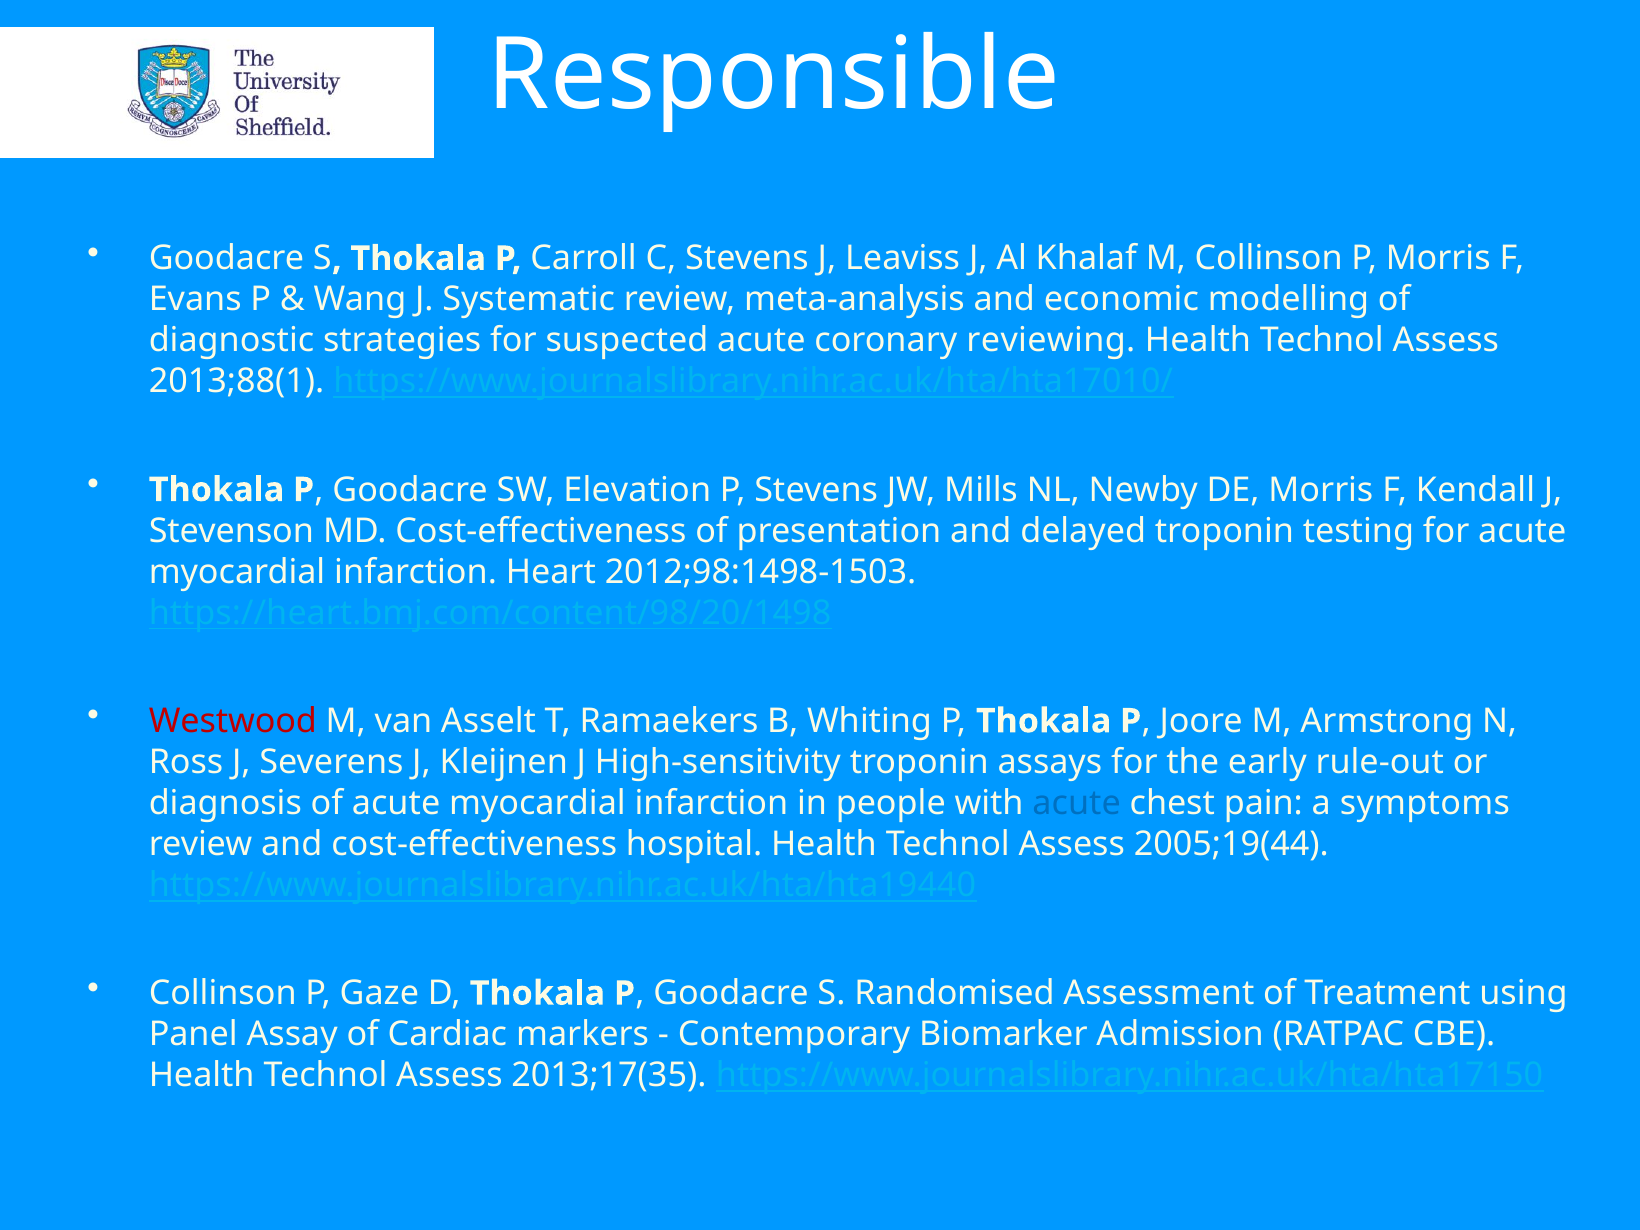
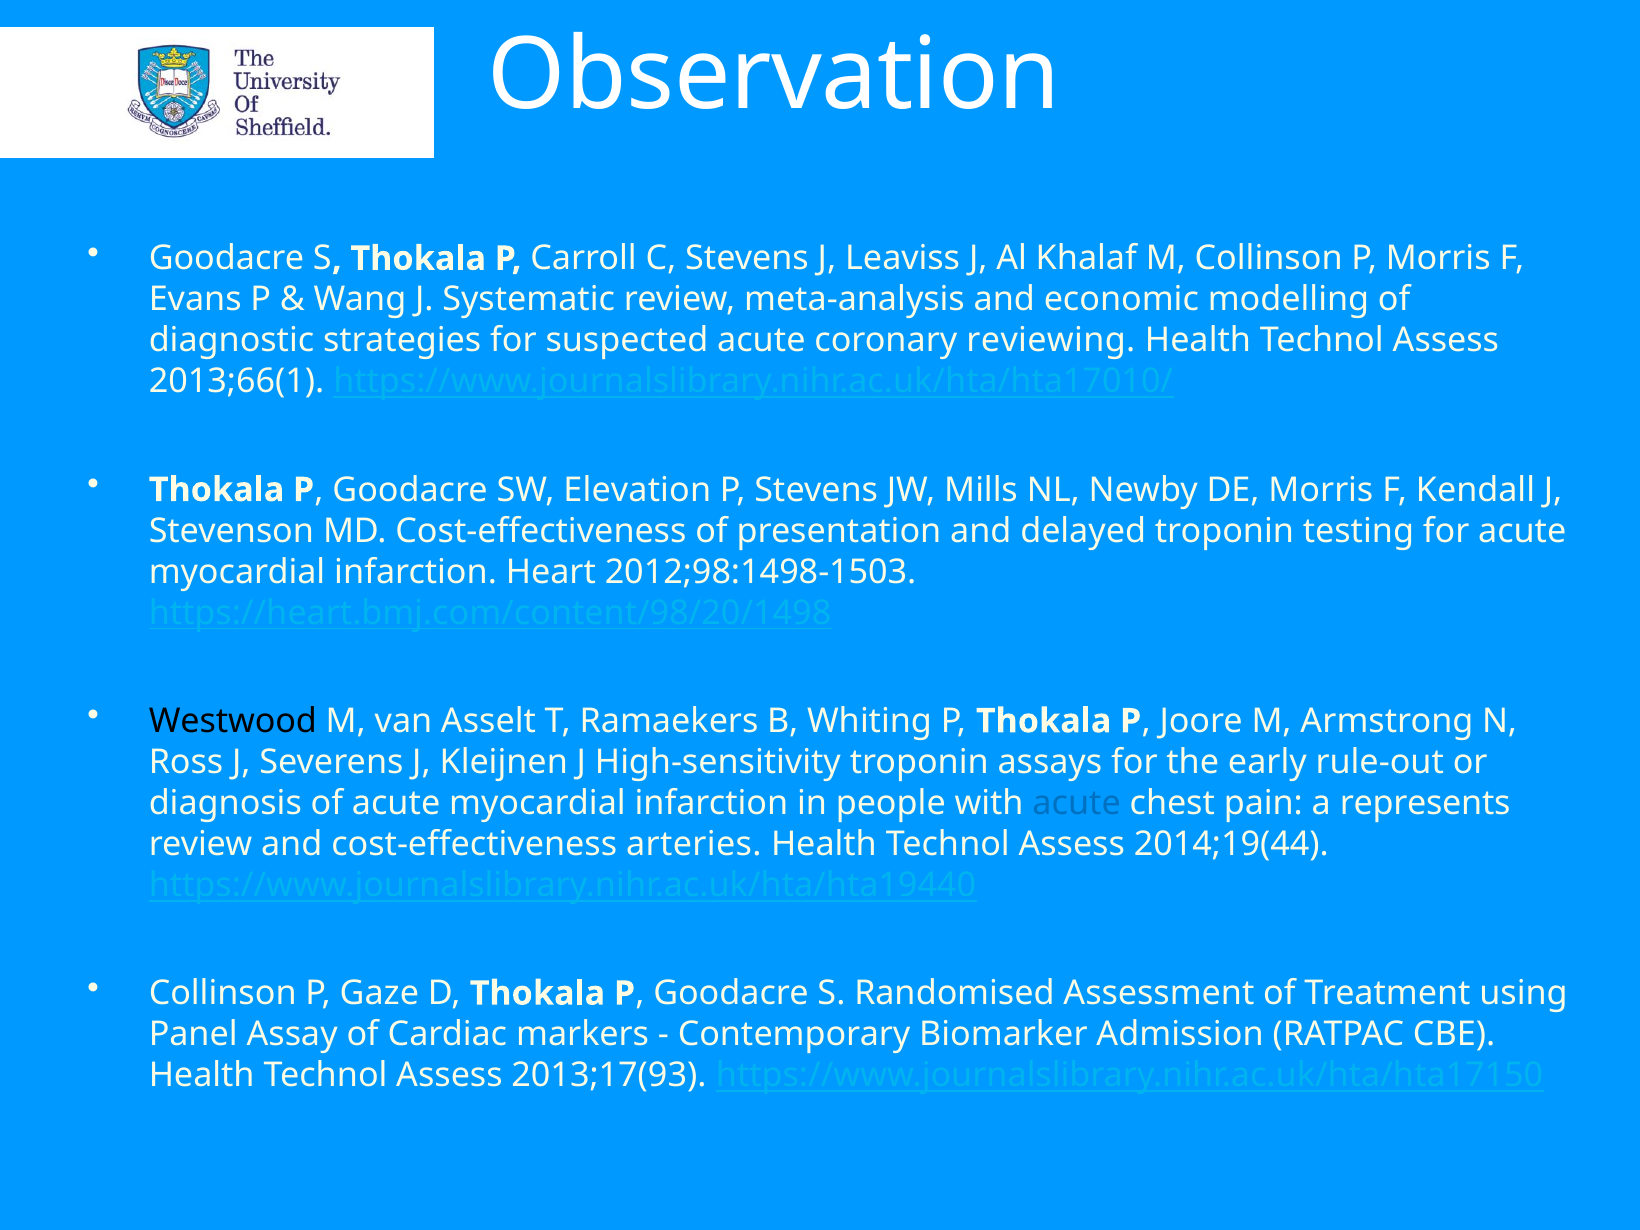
Responsible: Responsible -> Observation
2013;88(1: 2013;88(1 -> 2013;66(1
Westwood colour: red -> black
symptoms: symptoms -> represents
hospital: hospital -> arteries
2005;19(44: 2005;19(44 -> 2014;19(44
2013;17(35: 2013;17(35 -> 2013;17(93
